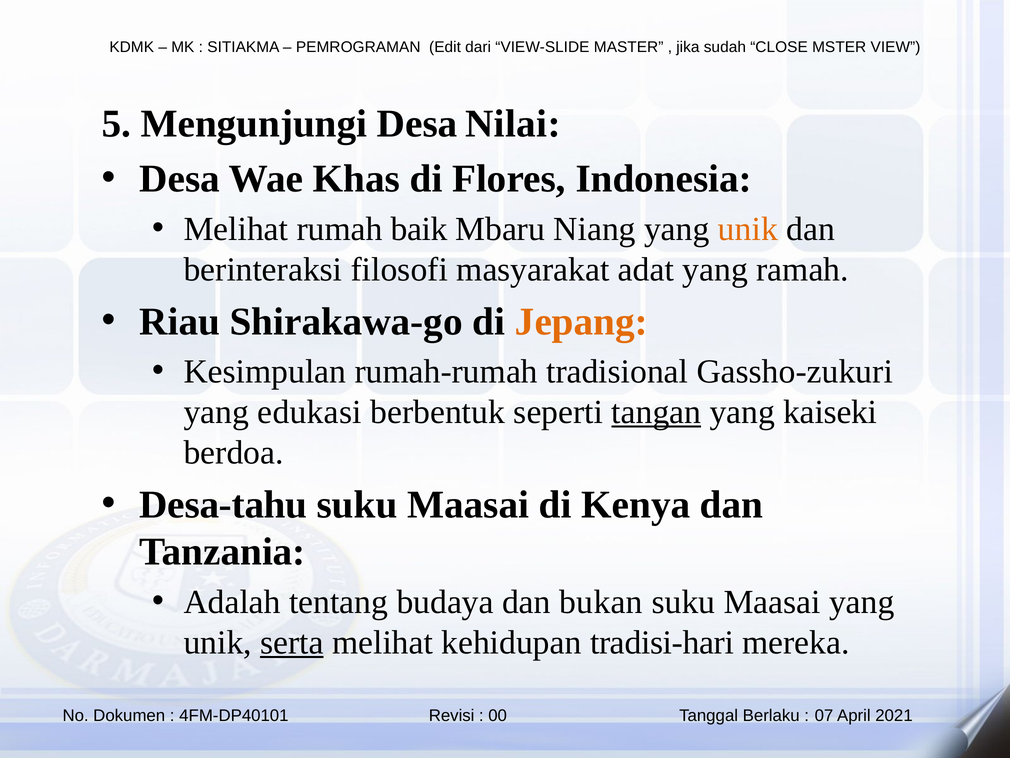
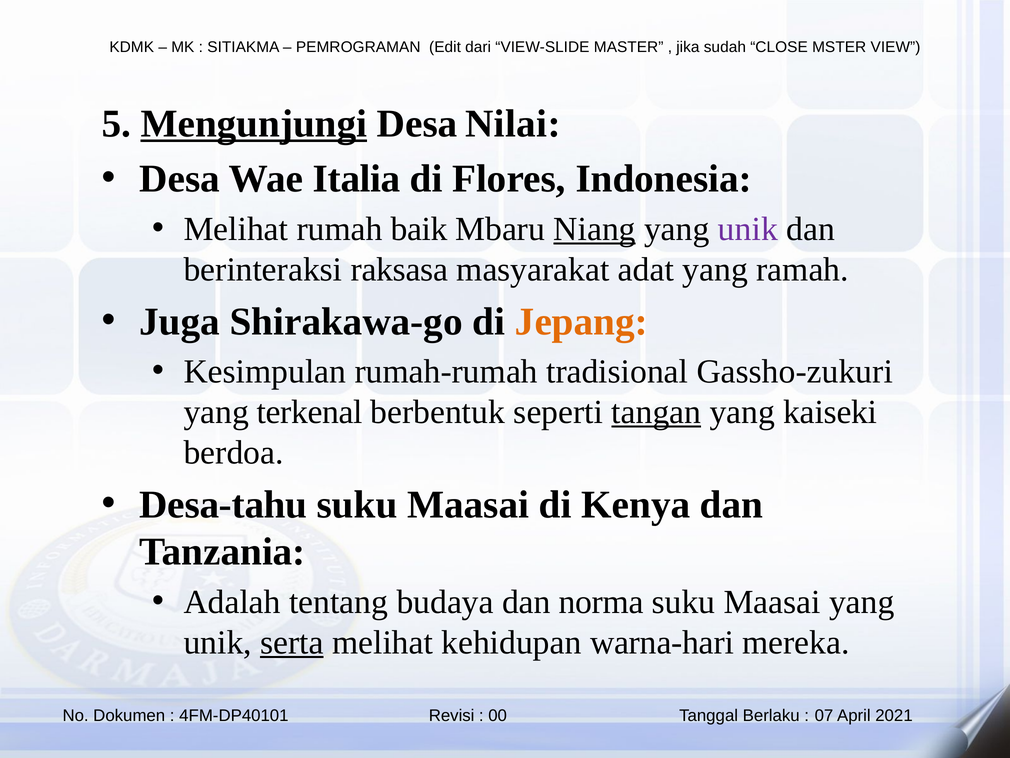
Mengunjungi underline: none -> present
Khas: Khas -> Italia
Niang underline: none -> present
unik at (748, 229) colour: orange -> purple
filosofi: filosofi -> raksasa
Riau: Riau -> Juga
edukasi: edukasi -> terkenal
bukan: bukan -> norma
tradisi-hari: tradisi-hari -> warna-hari
